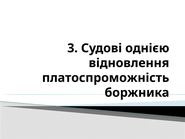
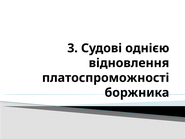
платоспроможнiсть: платоспроможнiсть -> платоспроможностi
